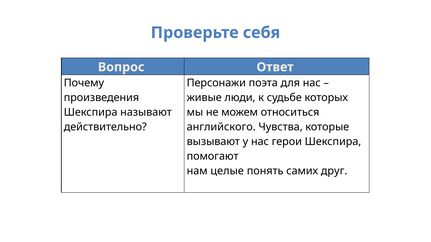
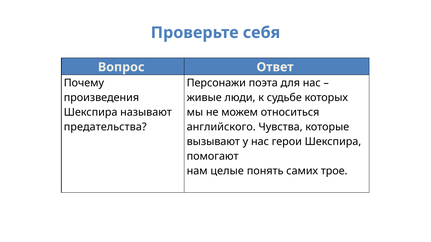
действительно: действительно -> предательства
друг: друг -> трое
